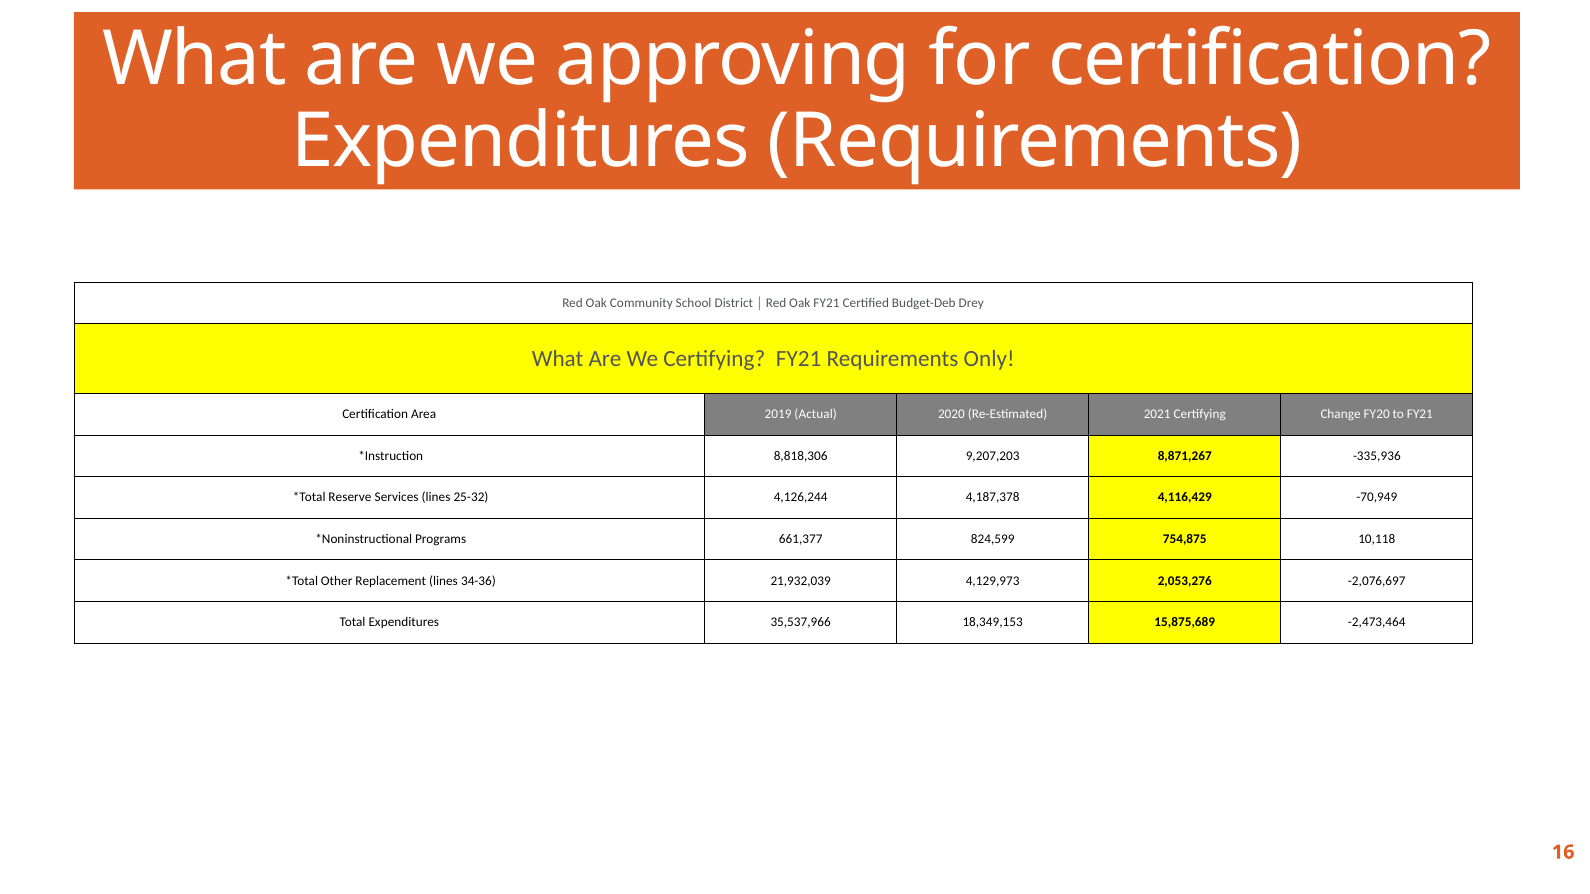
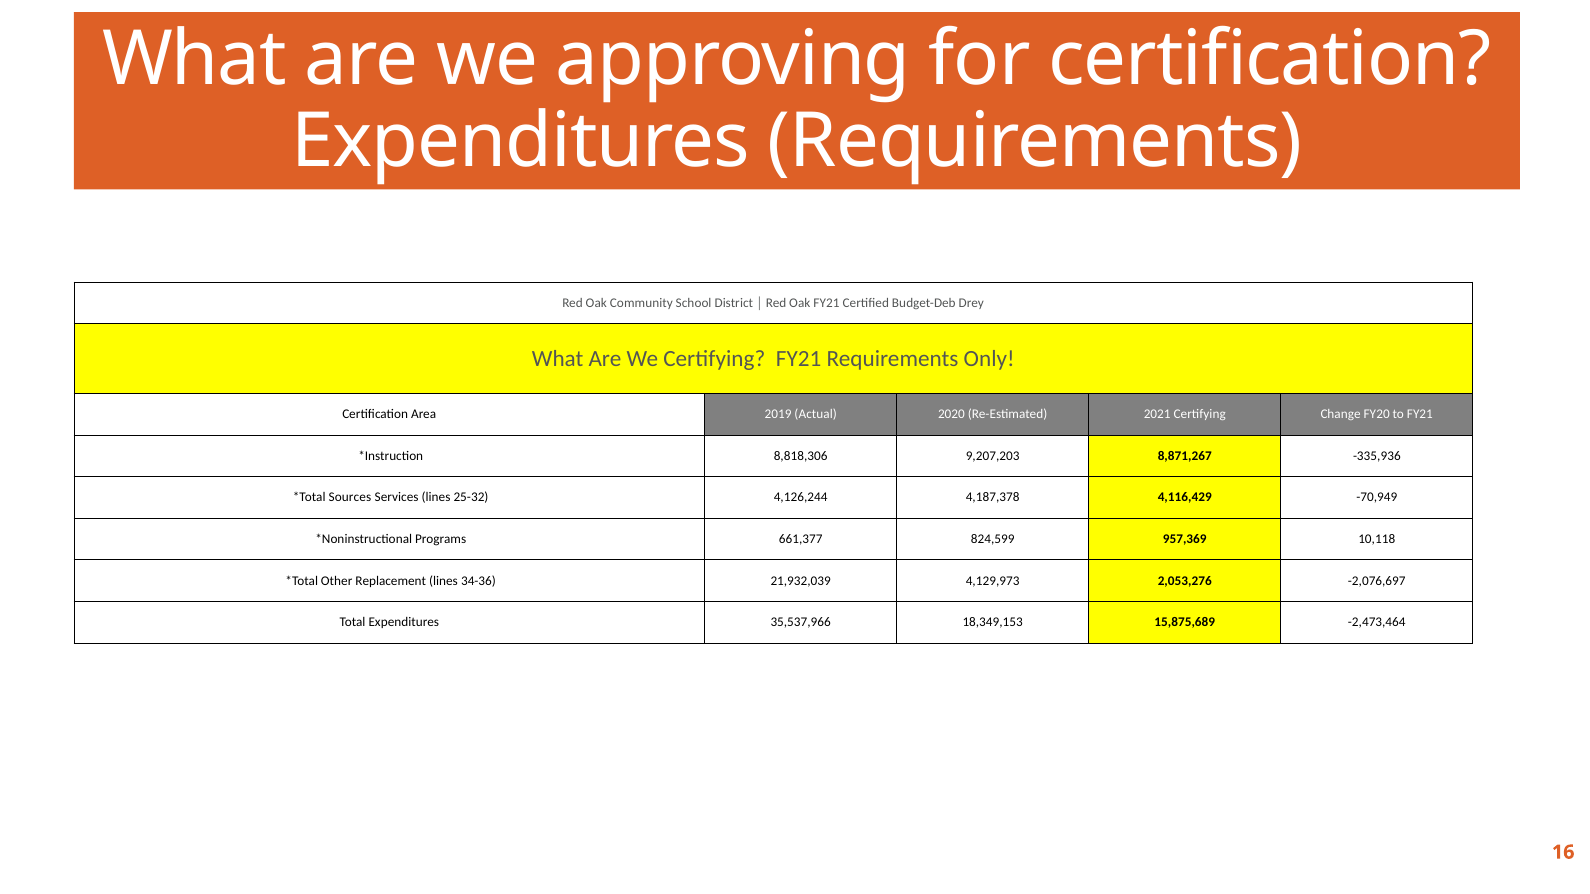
Reserve: Reserve -> Sources
754,875: 754,875 -> 957,369
